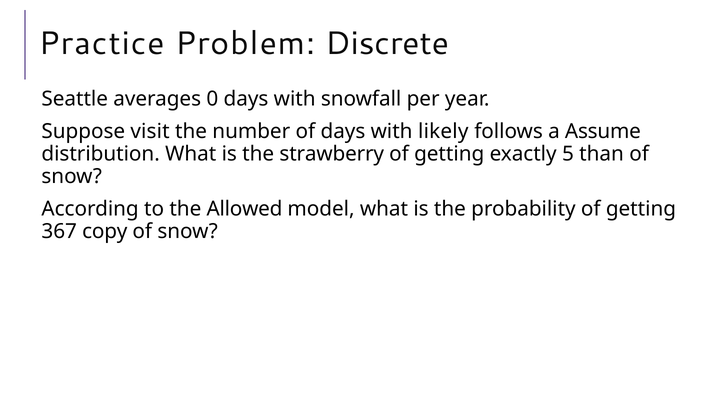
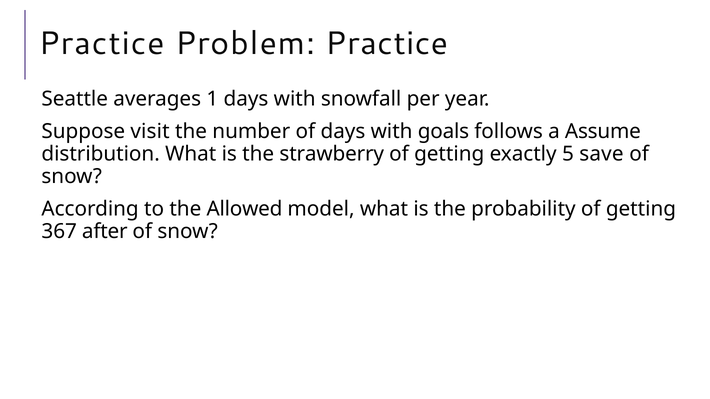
Problem Discrete: Discrete -> Practice
0: 0 -> 1
likely: likely -> goals
than: than -> save
copy: copy -> after
